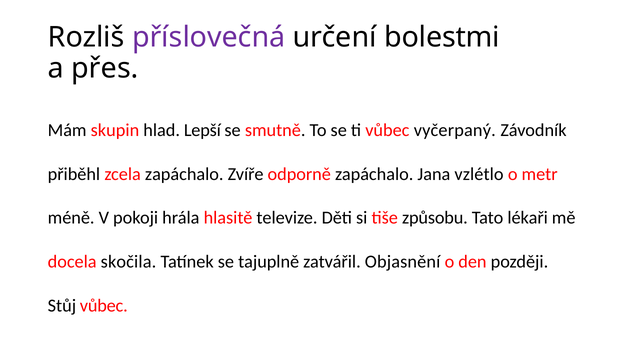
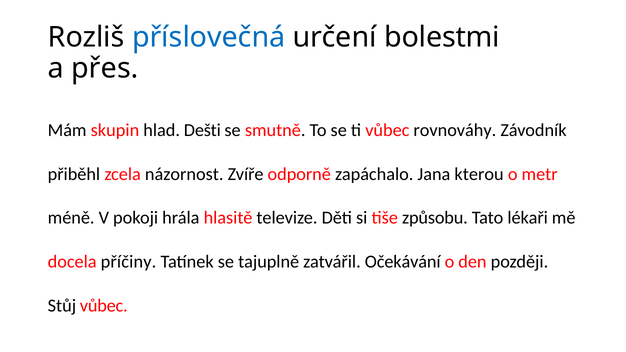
příslovečná colour: purple -> blue
Lepší: Lepší -> Dešti
vyčerpaný: vyčerpaný -> rovnováhy
zcela zapáchalo: zapáchalo -> názornost
vzlétlo: vzlétlo -> kterou
skočila: skočila -> příčiny
Objasnění: Objasnění -> Očekávání
